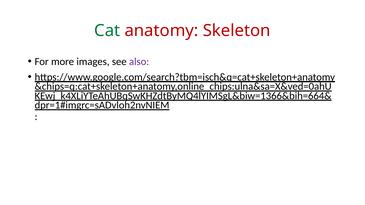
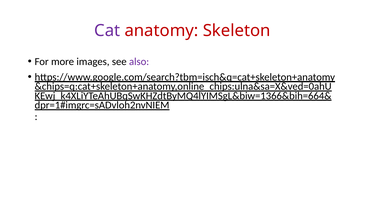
Cat colour: green -> purple
